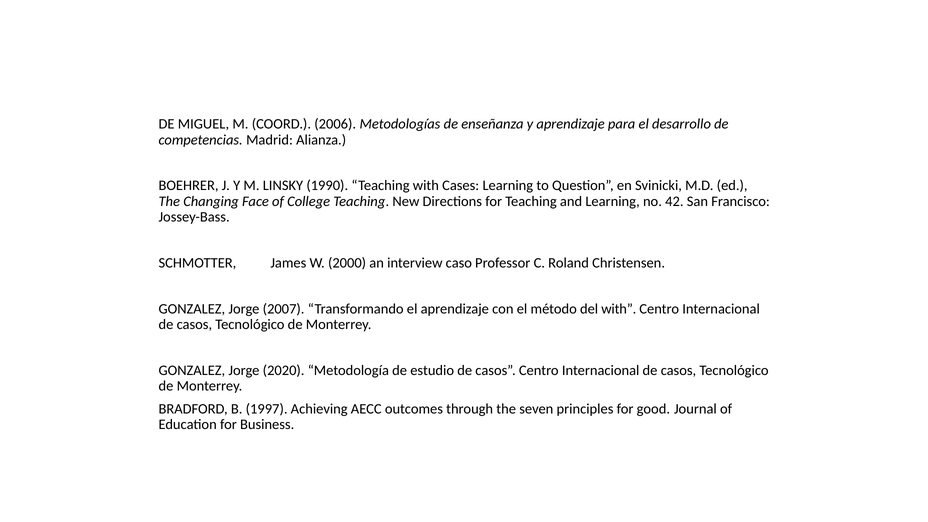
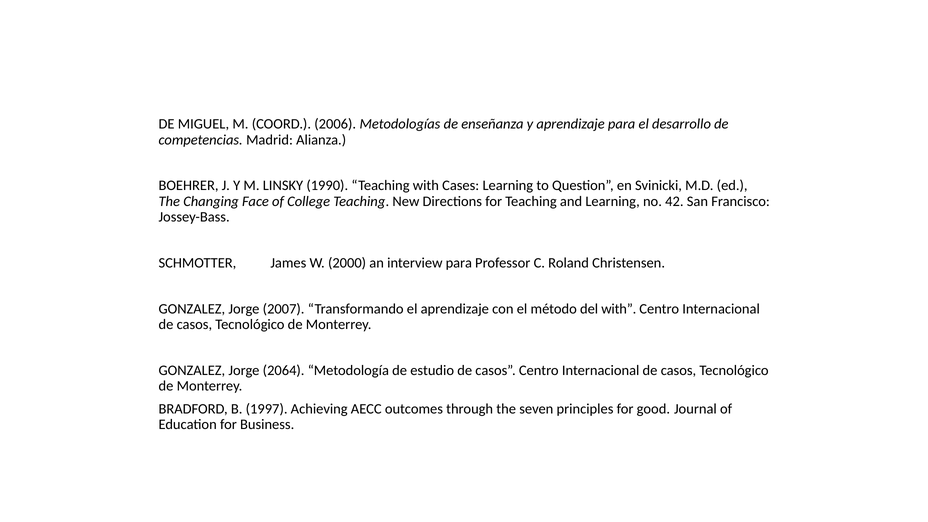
interview caso: caso -> para
2020: 2020 -> 2064
